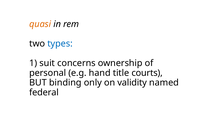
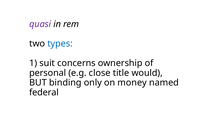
quasi colour: orange -> purple
hand: hand -> close
courts: courts -> would
validity: validity -> money
